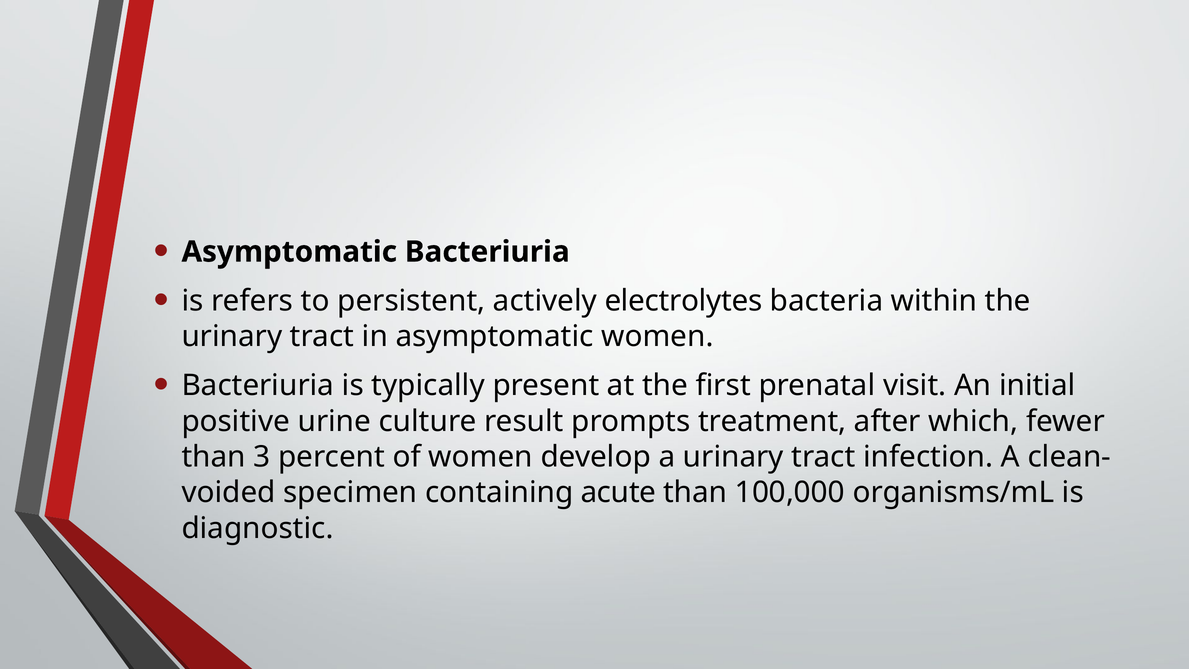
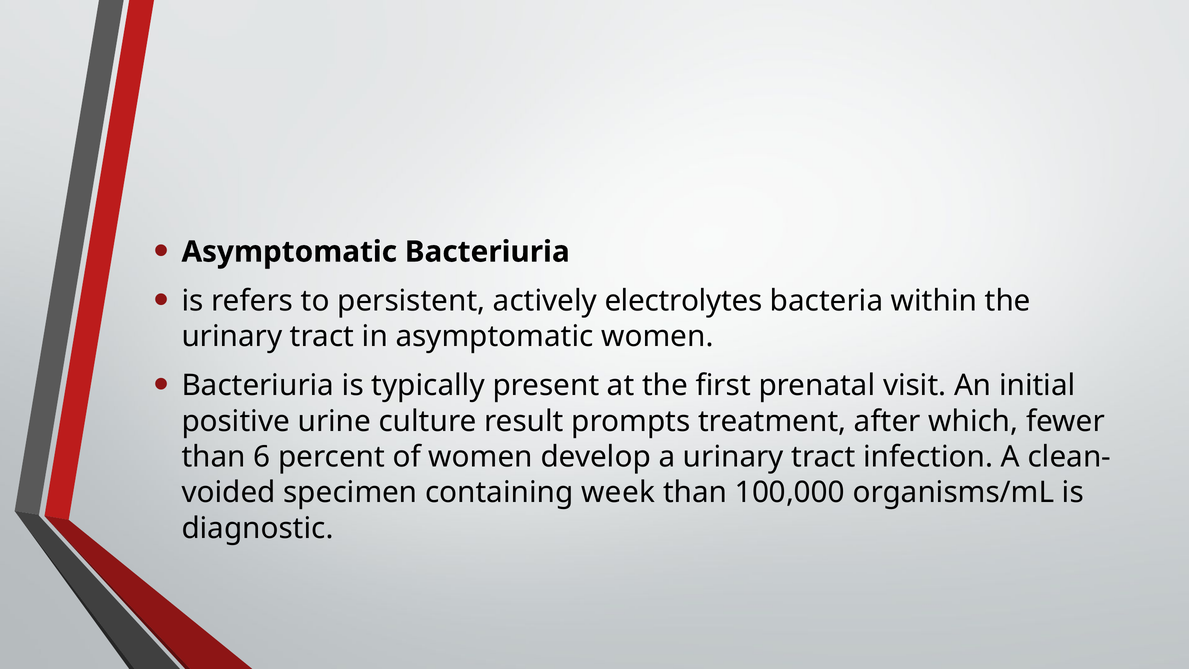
3: 3 -> 6
acute: acute -> week
